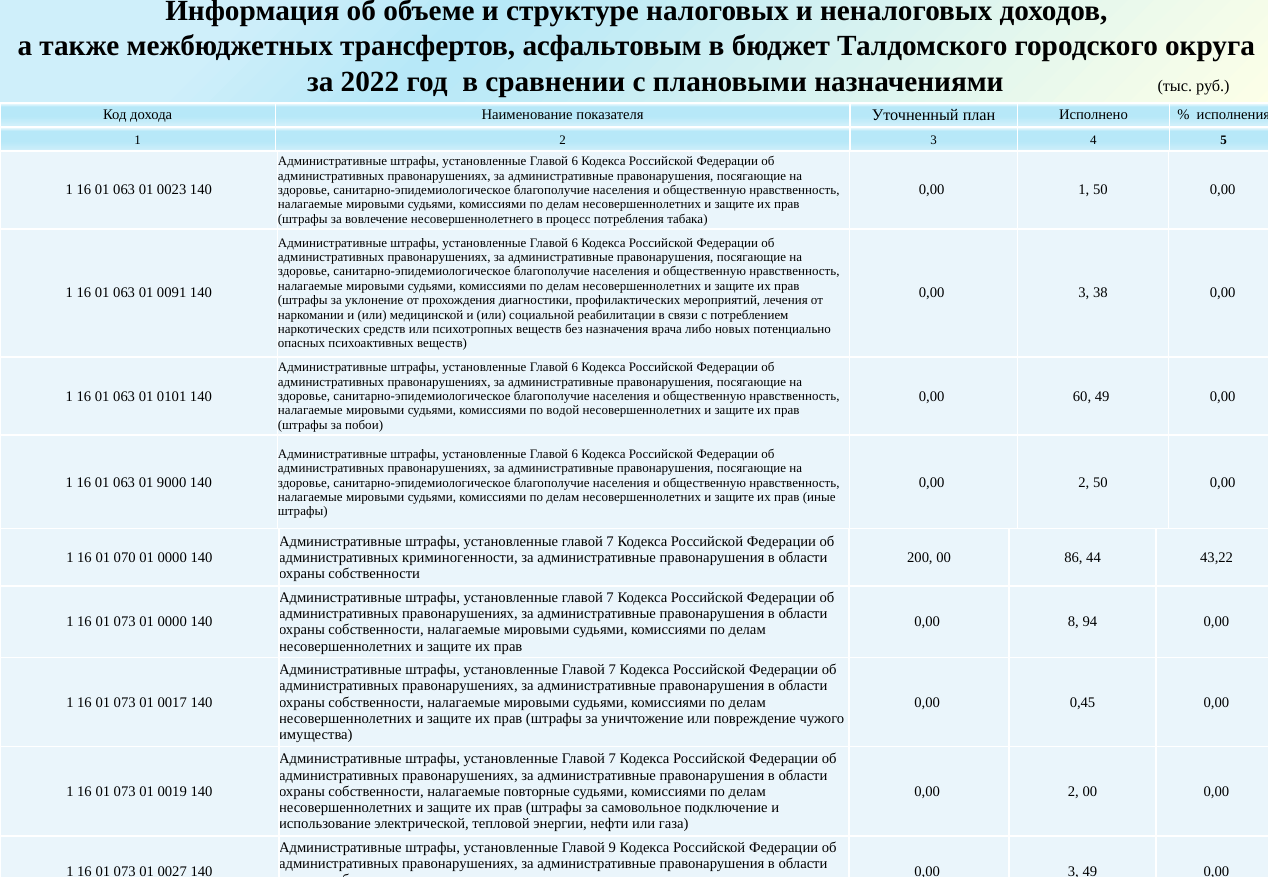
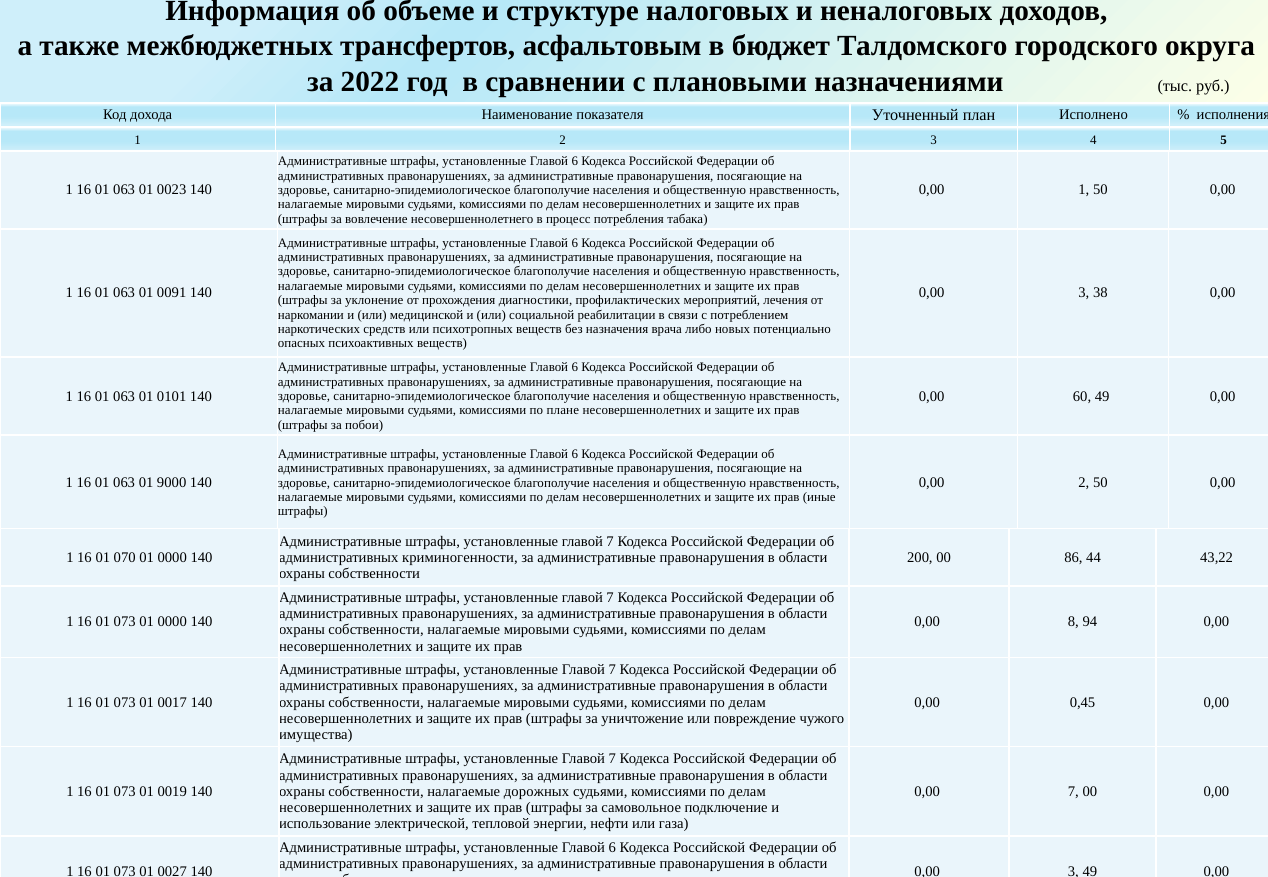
водой: водой -> плане
повторные: повторные -> дорожных
2 at (1073, 792): 2 -> 7
9 at (612, 848): 9 -> 6
